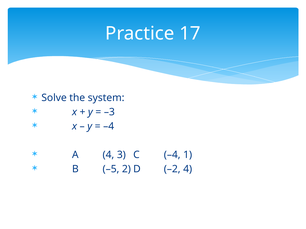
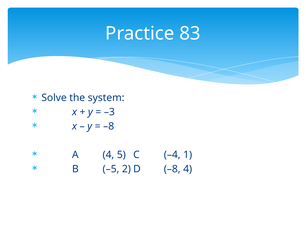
17: 17 -> 83
–4 at (109, 126): –4 -> –8
3: 3 -> 5
–2 at (172, 169): –2 -> –8
